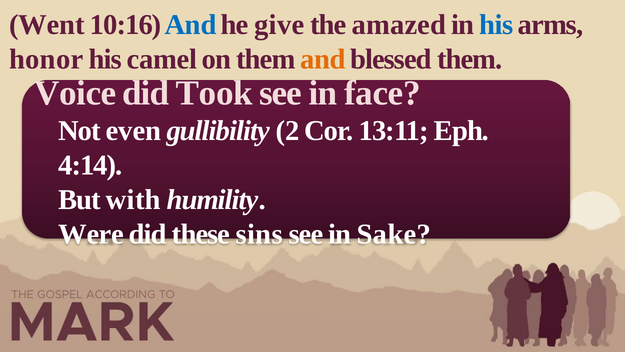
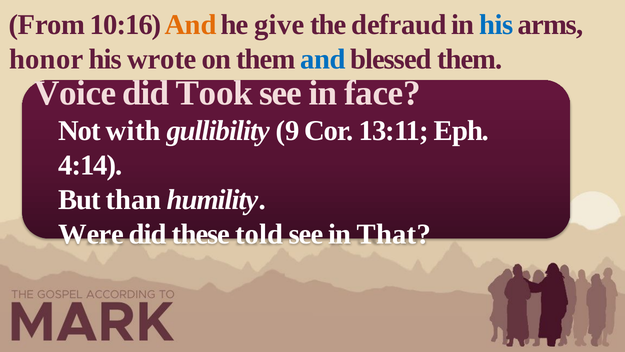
Went: Went -> From
And at (191, 25) colour: blue -> orange
amazed: amazed -> defraud
camel: camel -> wrote
and at (323, 59) colour: orange -> blue
even: even -> with
2: 2 -> 9
with: with -> than
sins: sins -> told
Sake: Sake -> That
